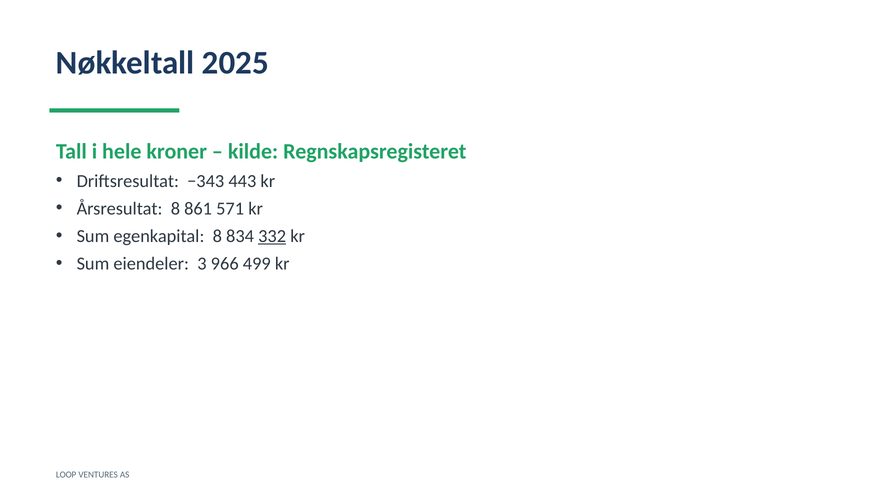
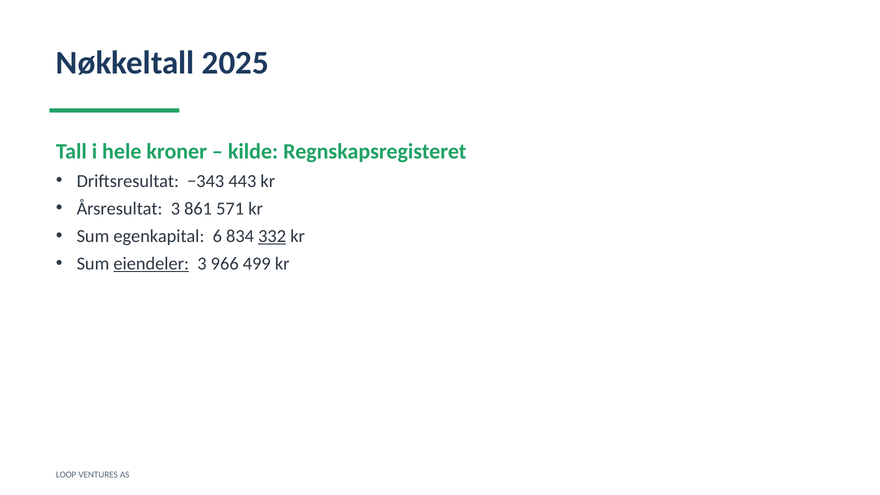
Årsresultat 8: 8 -> 3
egenkapital 8: 8 -> 6
eiendeler underline: none -> present
